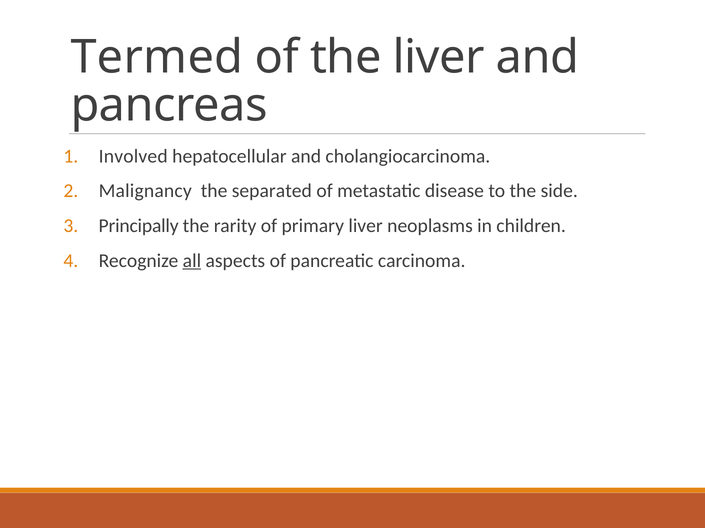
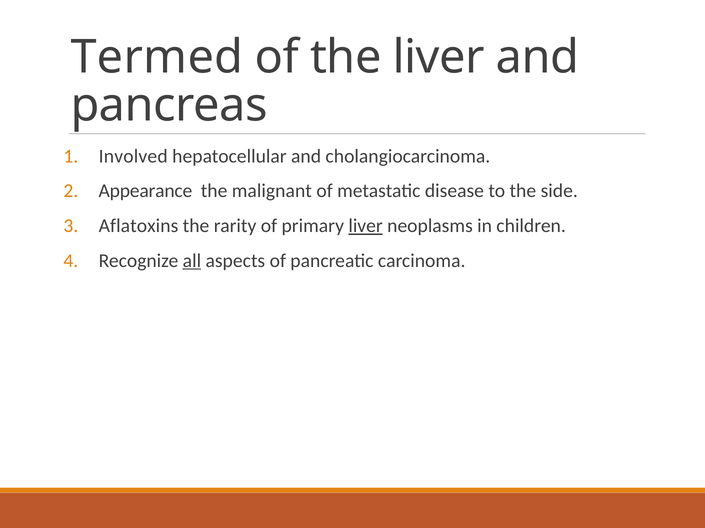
Malignancy: Malignancy -> Appearance
separated: separated -> malignant
Principally: Principally -> Aflatoxins
liver at (366, 226) underline: none -> present
